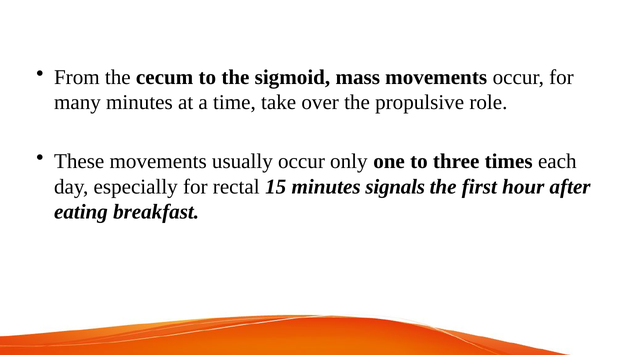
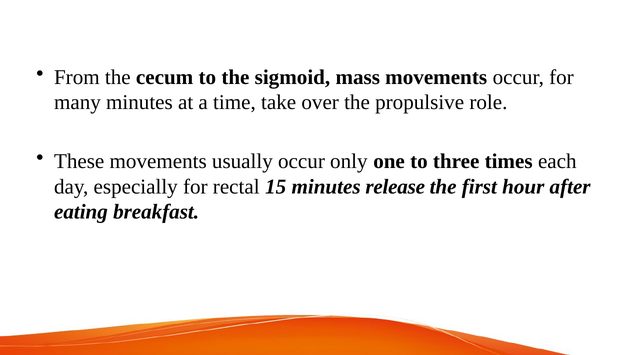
signals: signals -> release
